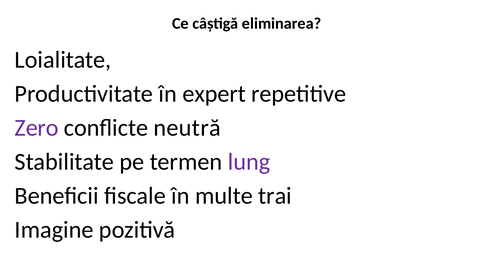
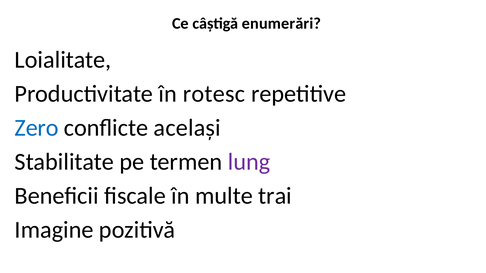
eliminarea: eliminarea -> enumerări
expert: expert -> rotesc
Zero colour: purple -> blue
neutră: neutră -> același
